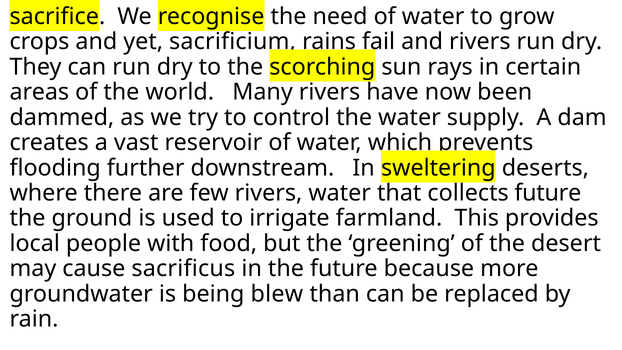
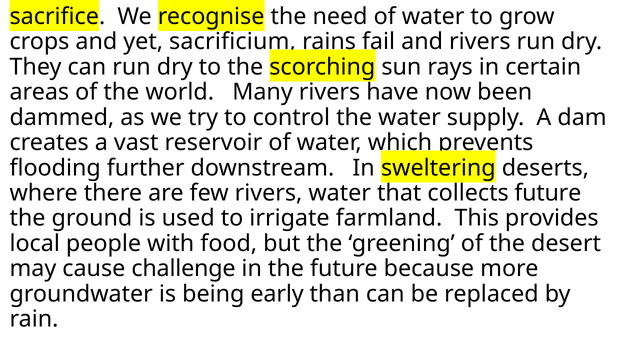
sacrificus: sacrificus -> challenge
blew: blew -> early
